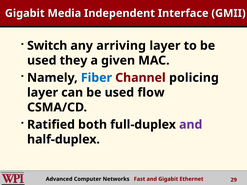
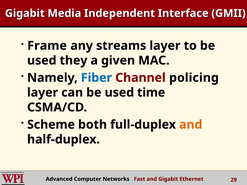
Switch: Switch -> Frame
arriving: arriving -> streams
flow: flow -> time
Ratified: Ratified -> Scheme
and at (191, 125) colour: purple -> orange
